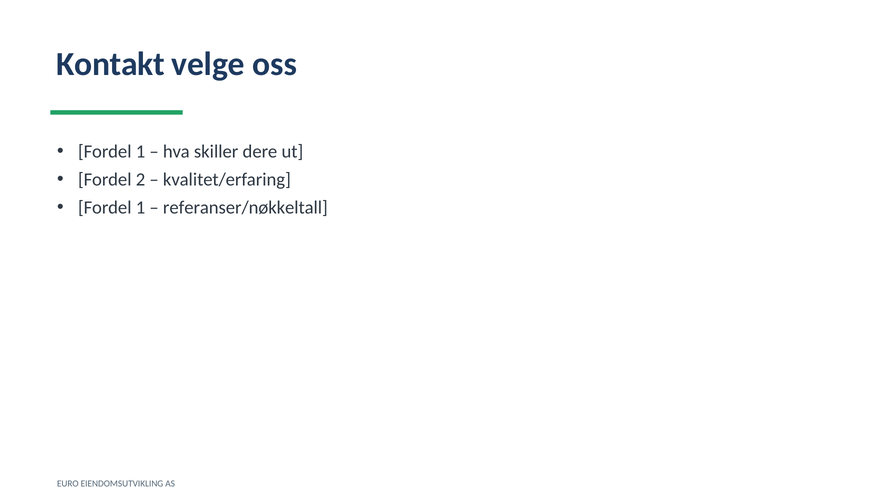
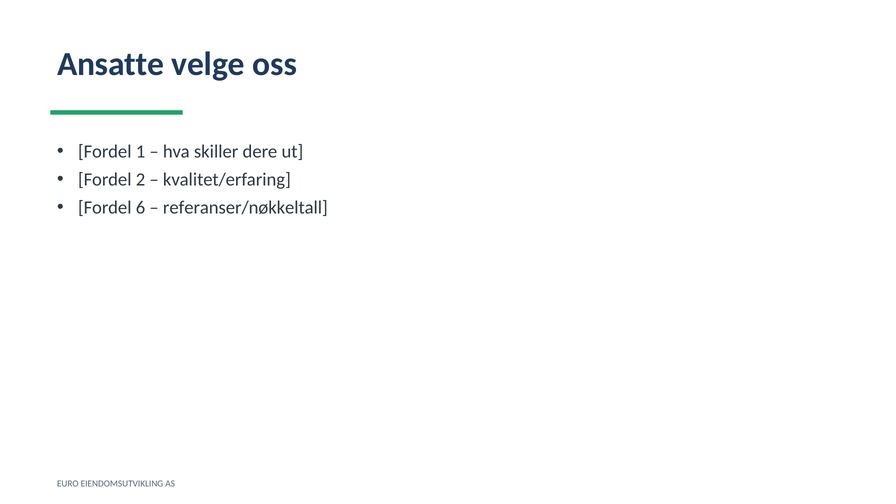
Kontakt: Kontakt -> Ansatte
1 at (141, 208): 1 -> 6
